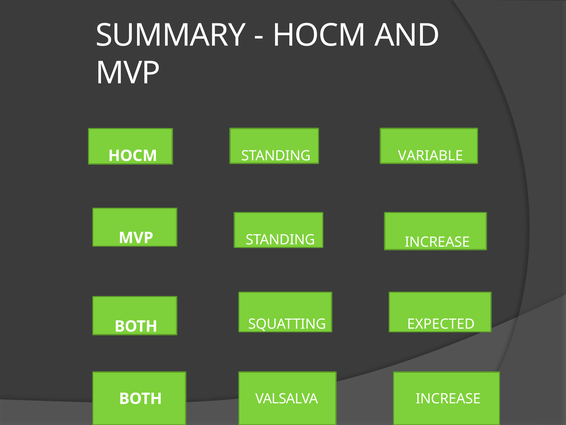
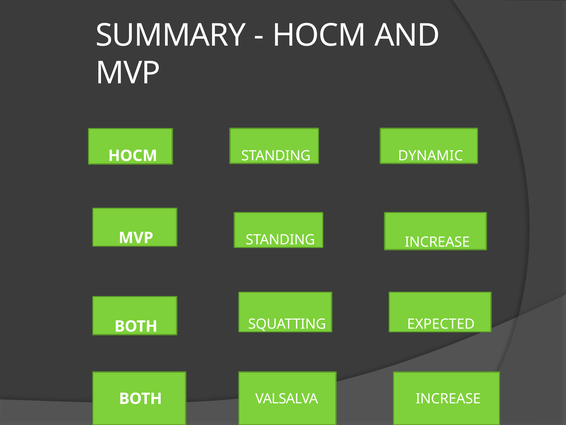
VARIABLE: VARIABLE -> DYNAMIC
